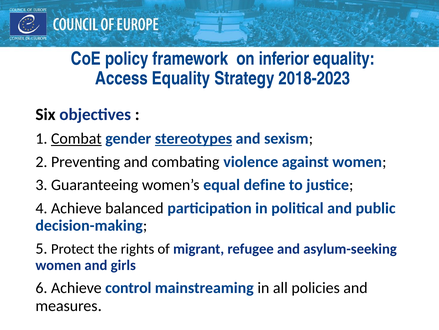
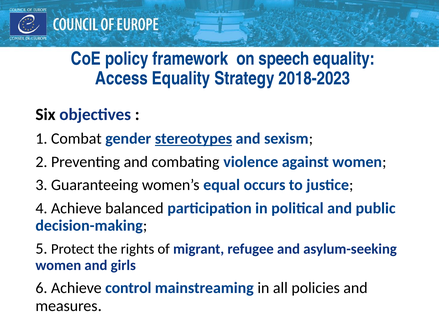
inferior: inferior -> speech
Combat underline: present -> none
define: define -> occurs
